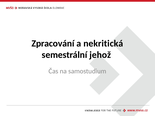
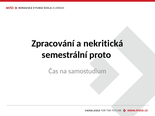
jehož: jehož -> proto
